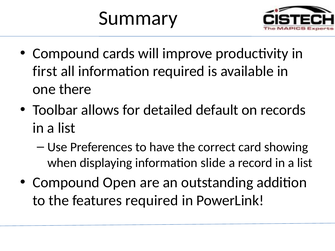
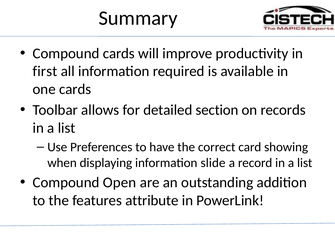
one there: there -> cards
default: default -> section
features required: required -> attribute
